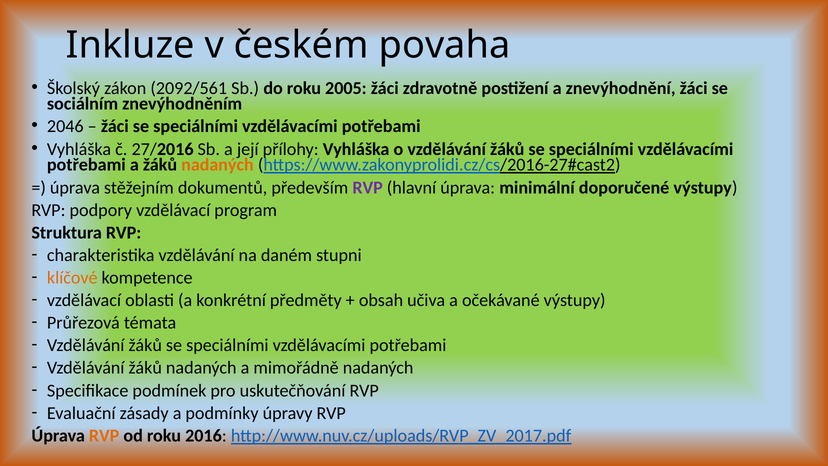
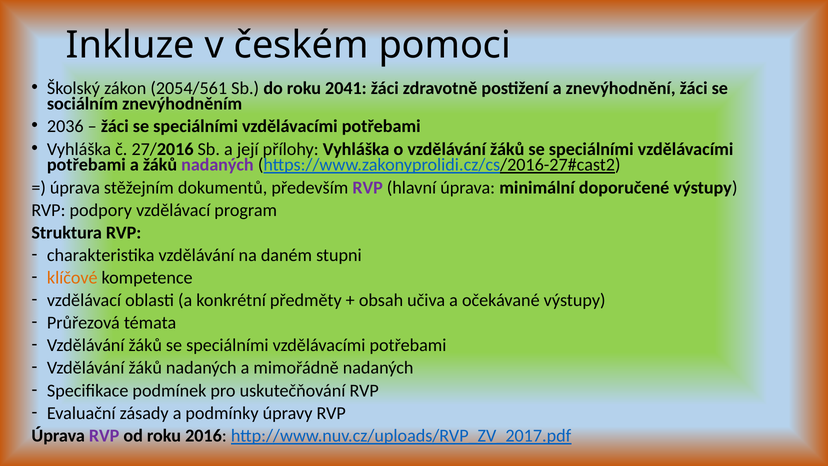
povaha: povaha -> pomoci
2092/561: 2092/561 -> 2054/561
2005: 2005 -> 2041
2046: 2046 -> 2036
nadaných at (217, 165) colour: orange -> purple
RVP at (104, 436) colour: orange -> purple
